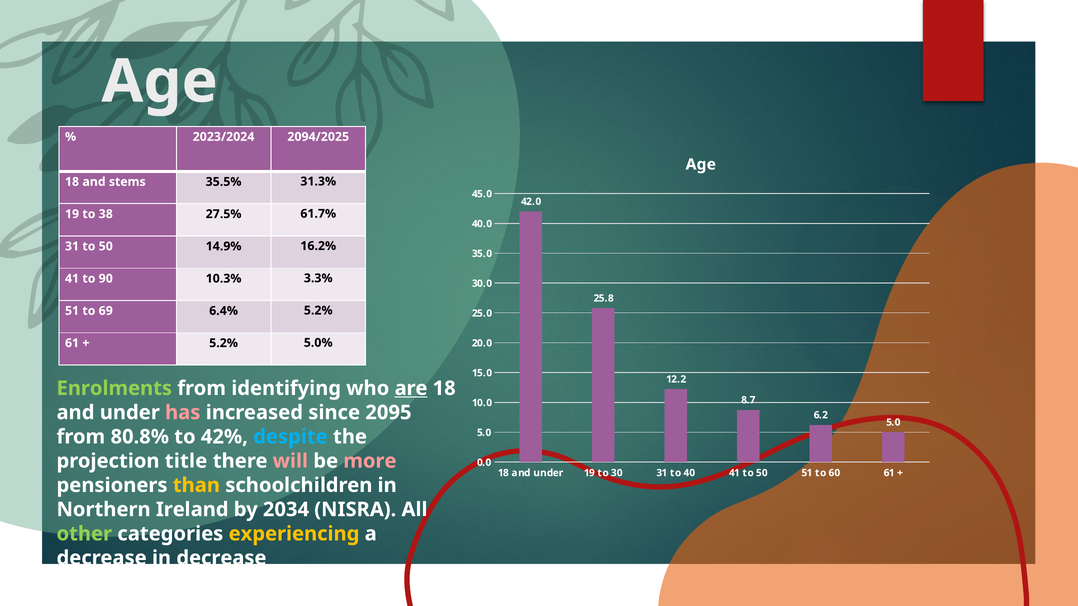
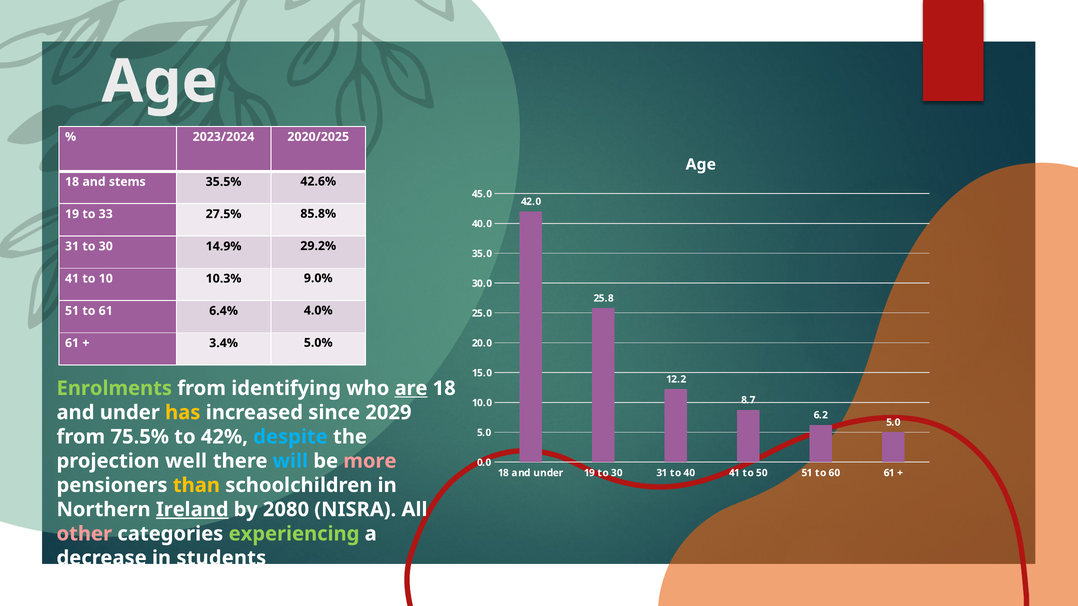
2094/2025: 2094/2025 -> 2020/2025
31.3%: 31.3% -> 42.6%
38: 38 -> 33
61.7%: 61.7% -> 85.8%
31 to 50: 50 -> 30
16.2%: 16.2% -> 29.2%
90: 90 -> 10
3.3%: 3.3% -> 9.0%
to 69: 69 -> 61
6.4% 5.2%: 5.2% -> 4.0%
5.2% at (224, 343): 5.2% -> 3.4%
has colour: pink -> yellow
2095: 2095 -> 2029
80.8%: 80.8% -> 75.5%
title: title -> well
will colour: pink -> light blue
Ireland underline: none -> present
2034: 2034 -> 2080
other colour: light green -> pink
experiencing colour: yellow -> light green
in decrease: decrease -> students
